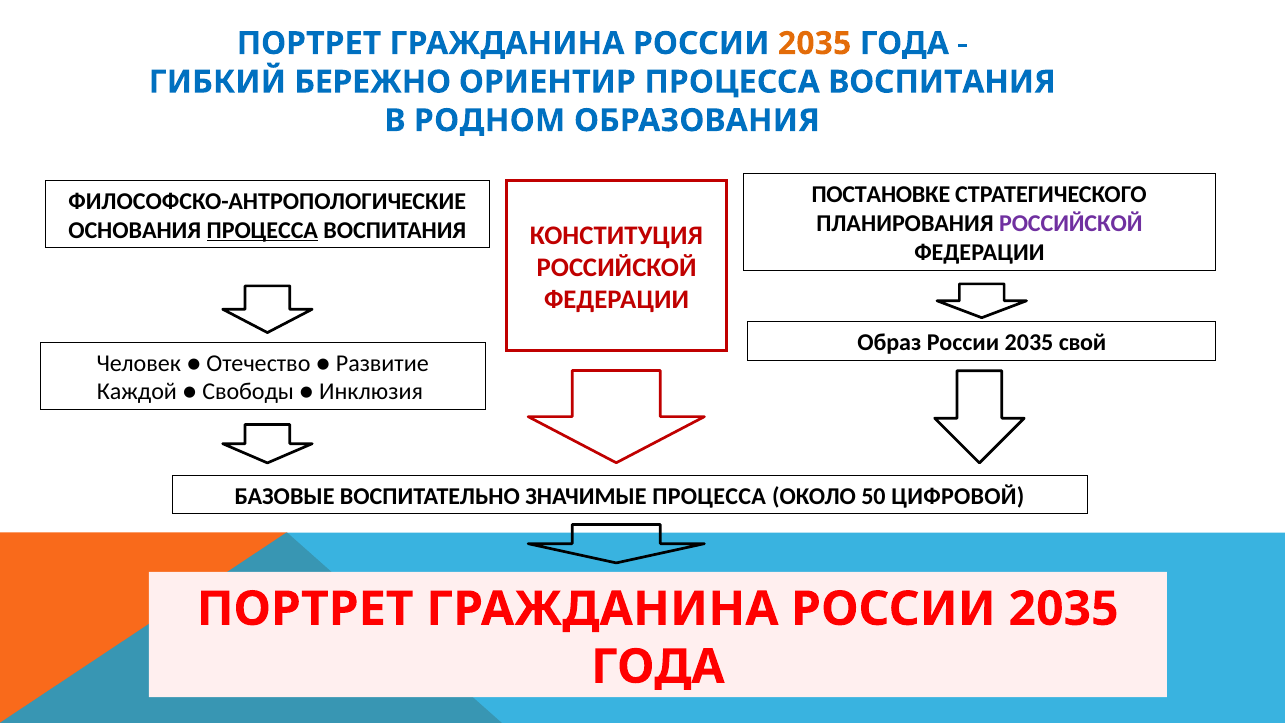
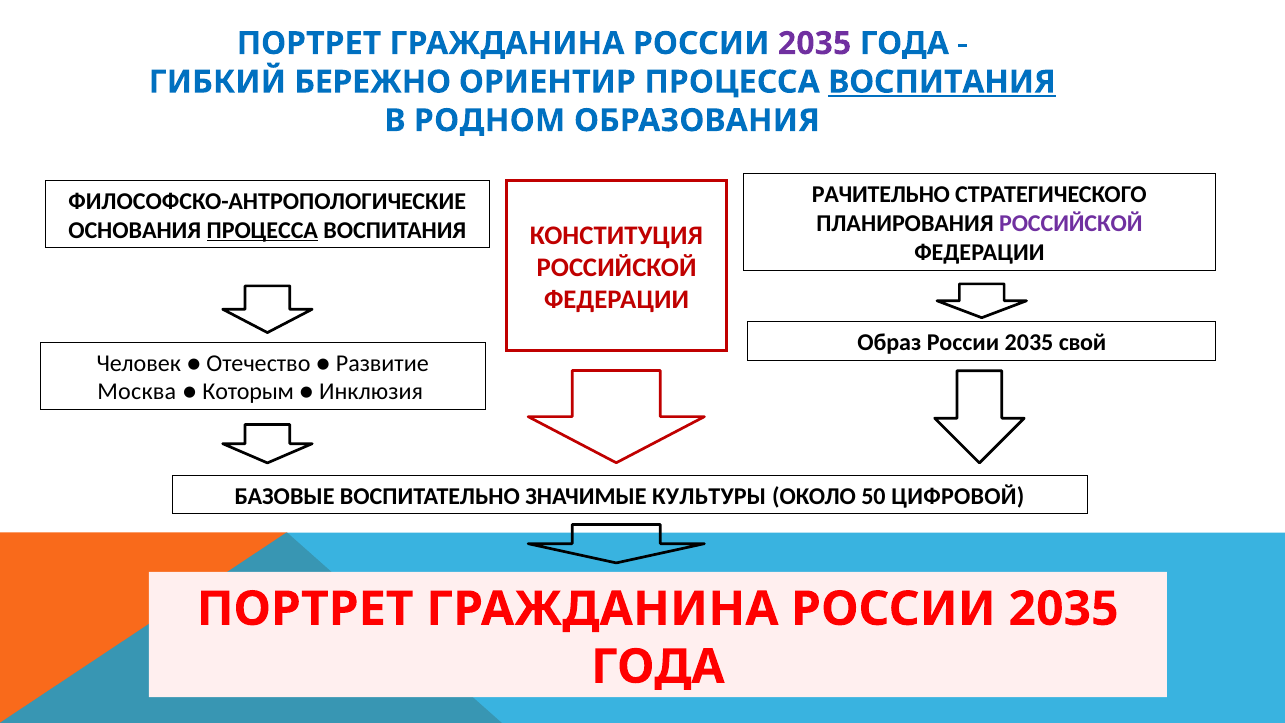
2035 at (815, 44) colour: orange -> purple
ВОСПИТАНИЯ at (942, 82) underline: none -> present
ПОСТАНОВКЕ: ПОСТАНОВКЕ -> РАЧИТЕЛЬНО
Каждой: Каждой -> Москва
Свободы: Свободы -> Которым
ЗНАЧИМЫЕ ПРОЦЕССА: ПРОЦЕССА -> КУЛЬТУРЫ
